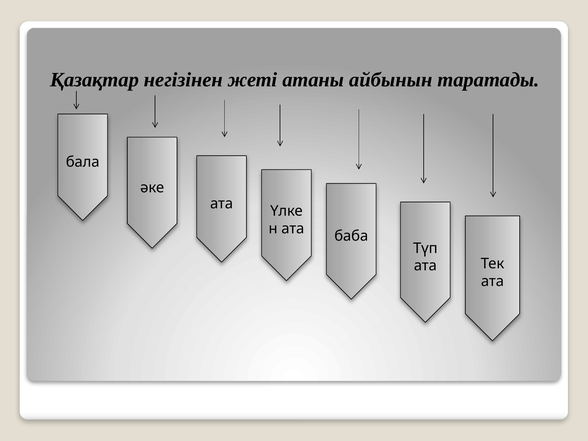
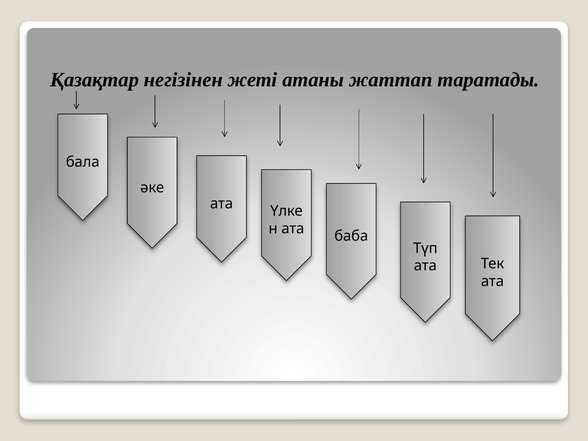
айбынын: айбынын -> жаттап
